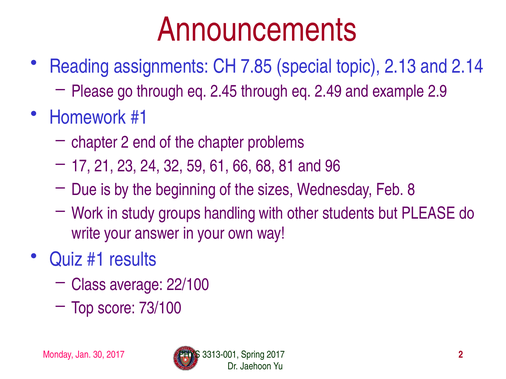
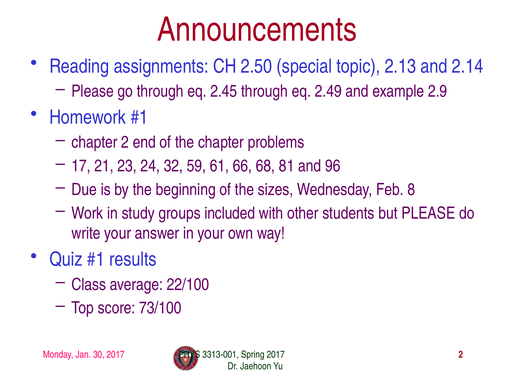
7.85: 7.85 -> 2.50
handling: handling -> included
